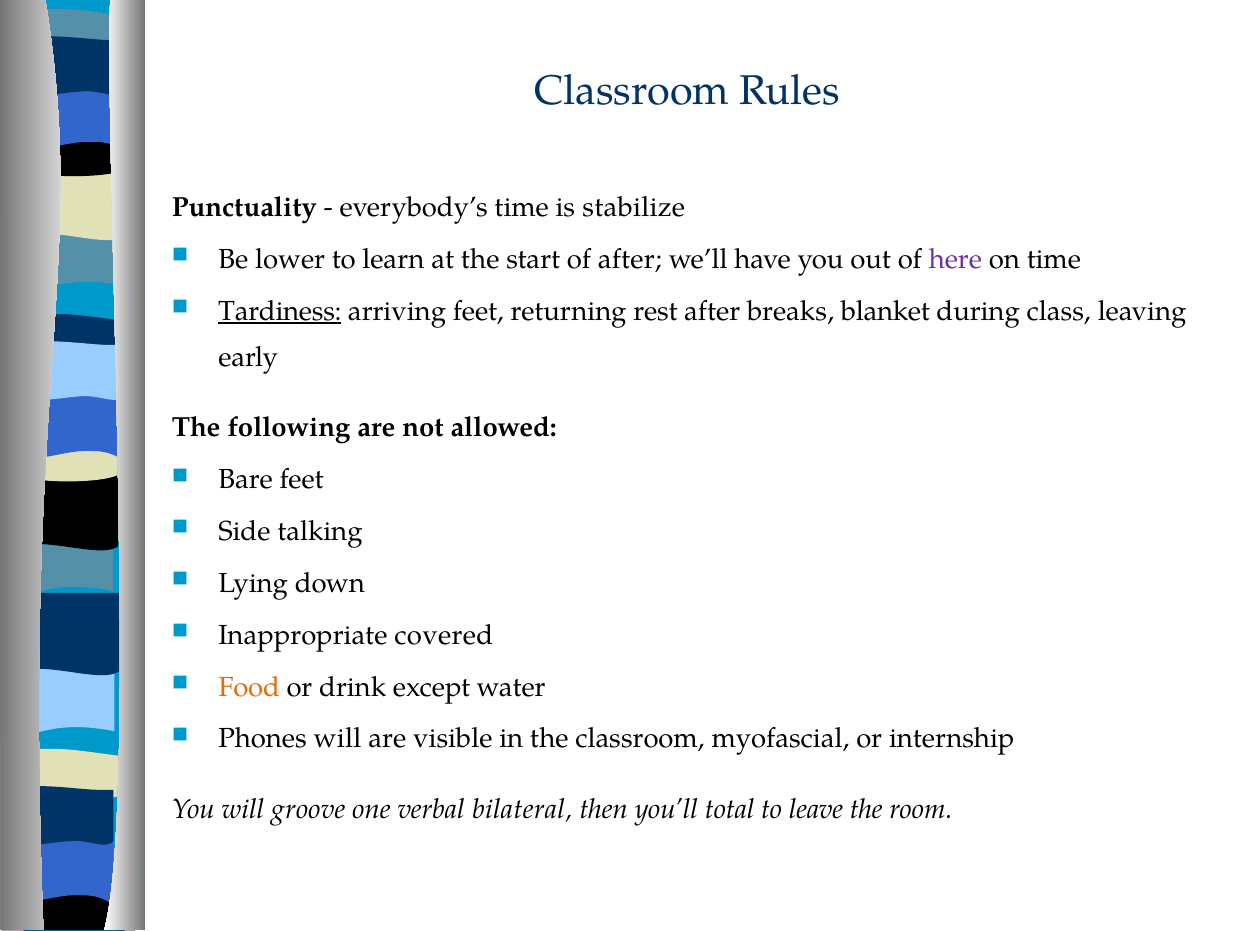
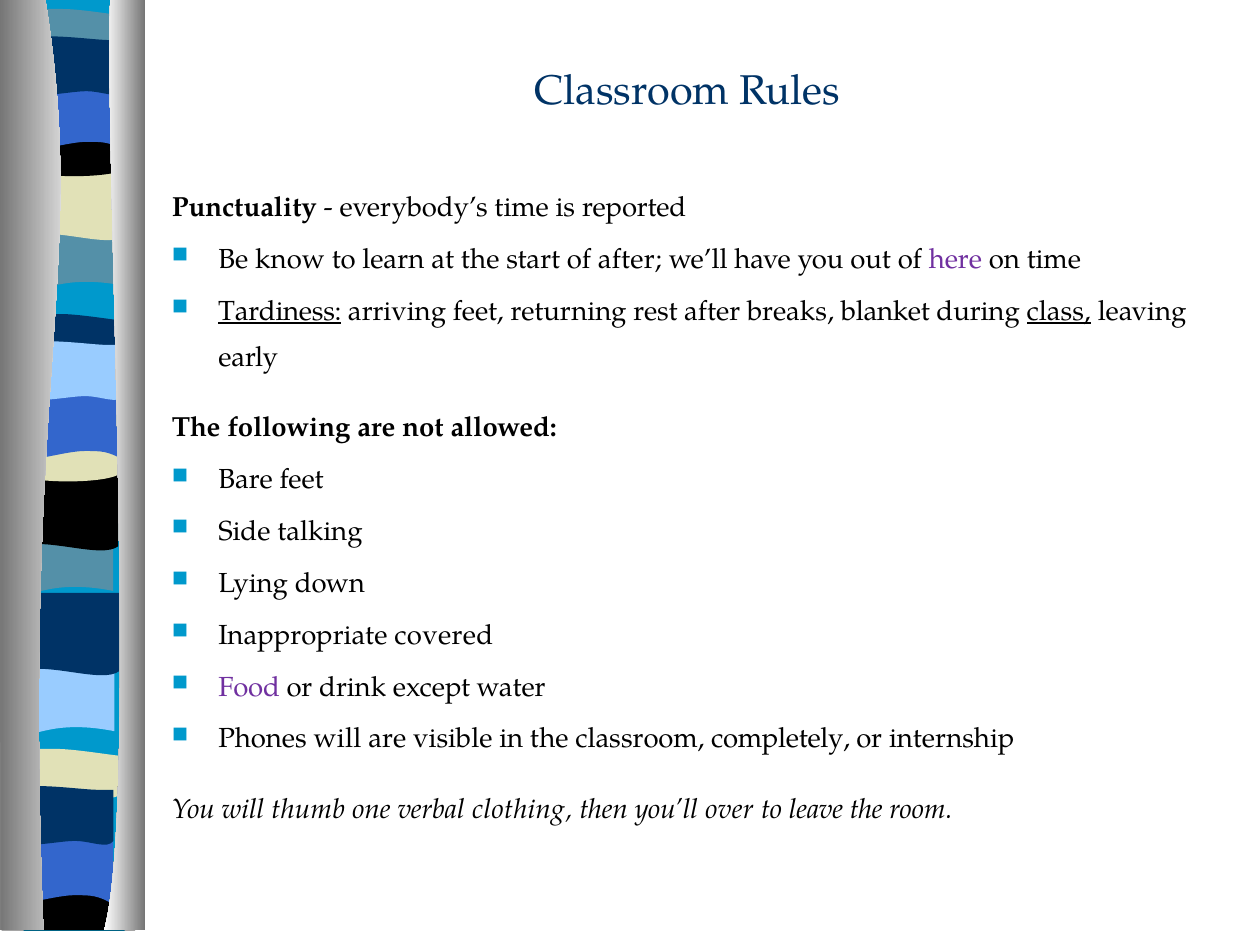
stabilize: stabilize -> reported
lower: lower -> know
class underline: none -> present
Food colour: orange -> purple
myofascial: myofascial -> completely
groove: groove -> thumb
bilateral: bilateral -> clothing
total: total -> over
